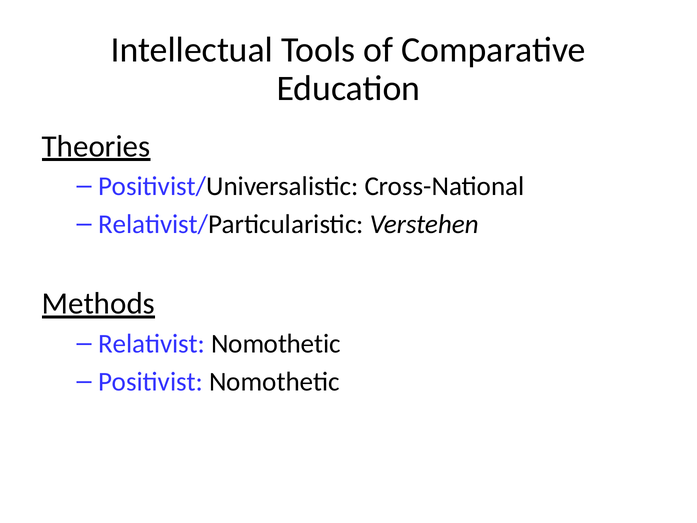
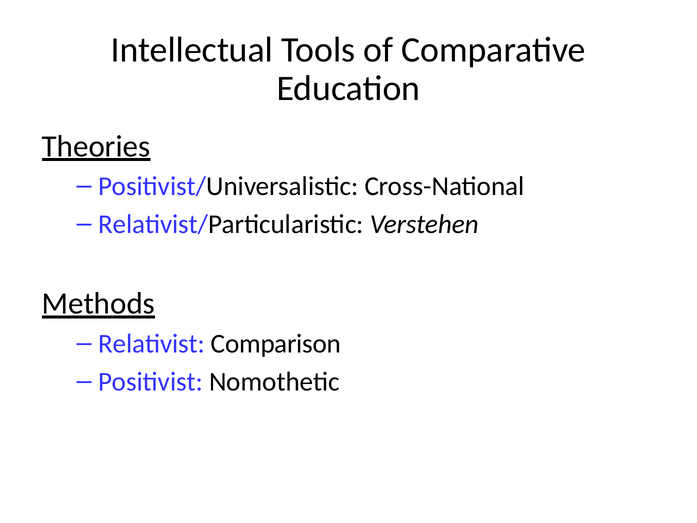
Relativist Nomothetic: Nomothetic -> Comparison
